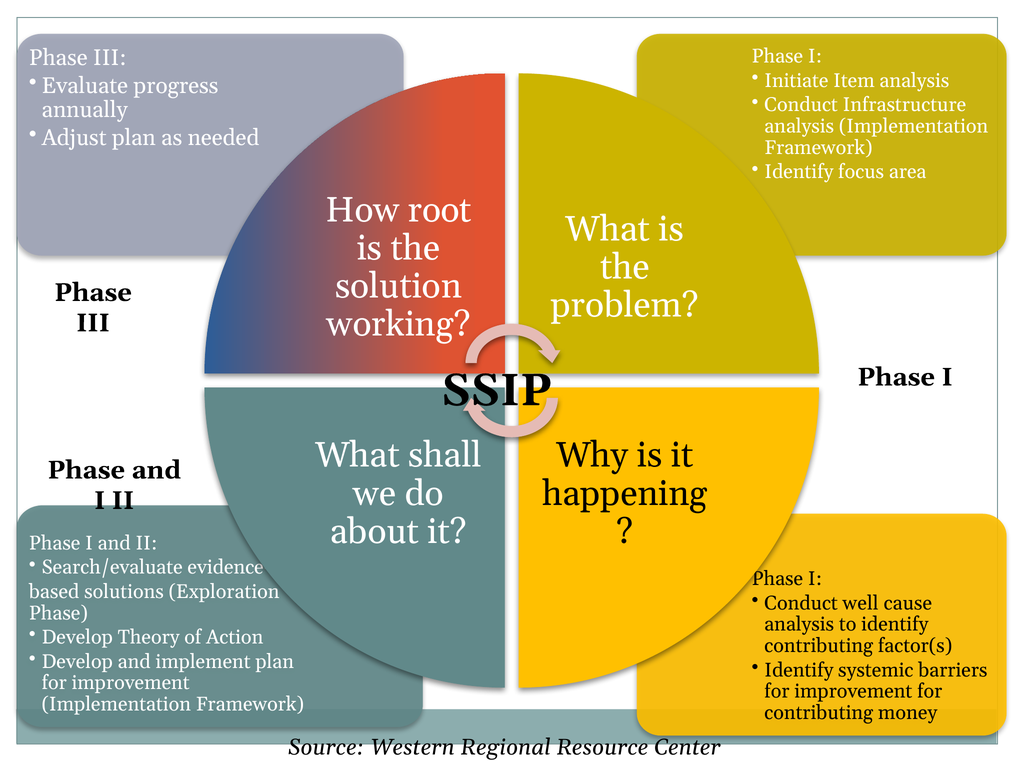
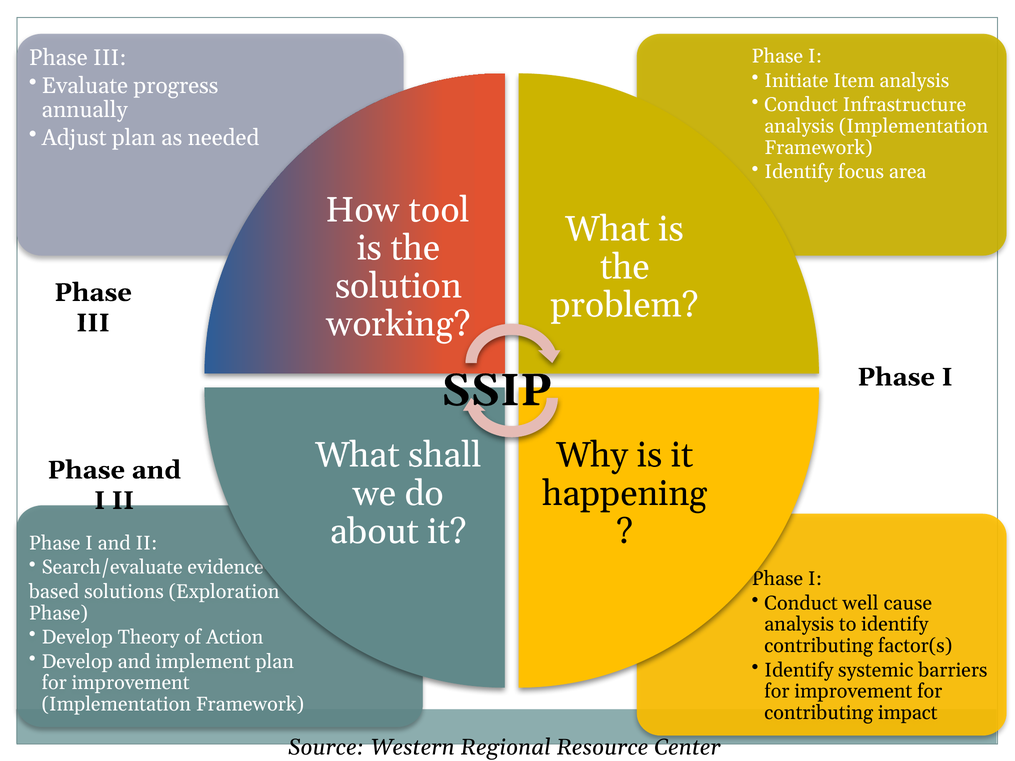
root: root -> tool
money: money -> impact
